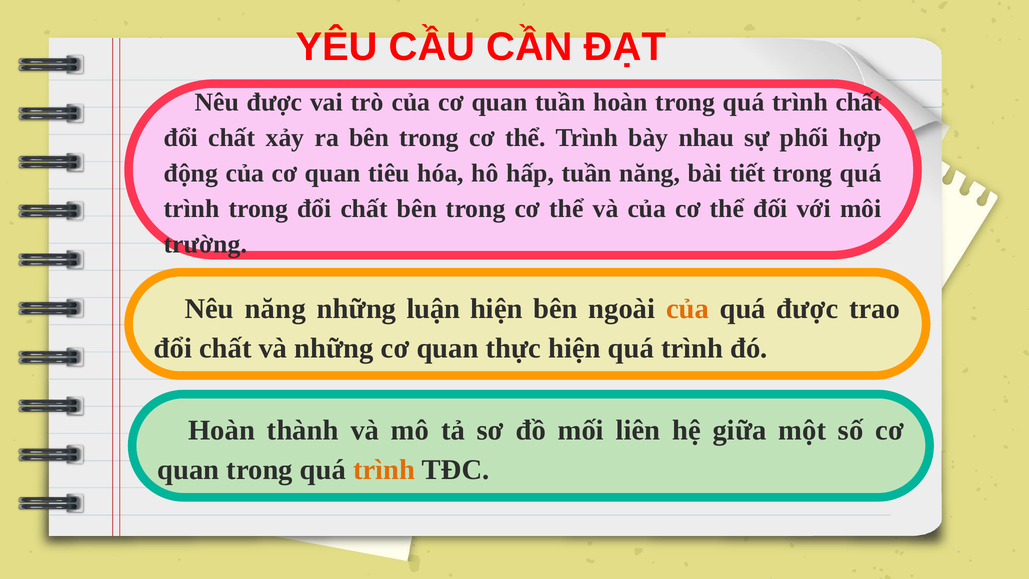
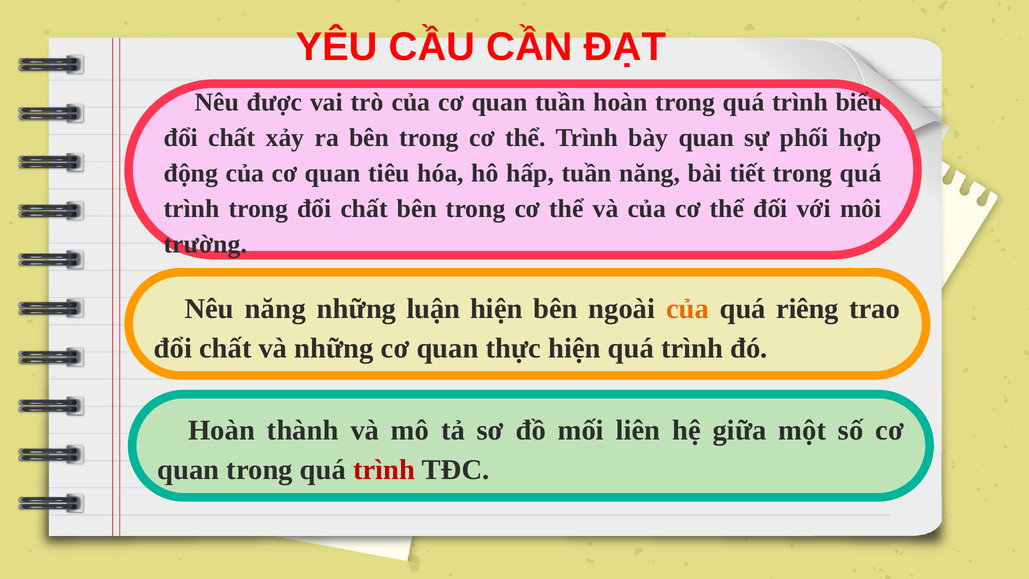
trình chất: chất -> biểu
bày nhau: nhau -> quan
quá được: được -> riêng
trình at (384, 470) colour: orange -> red
